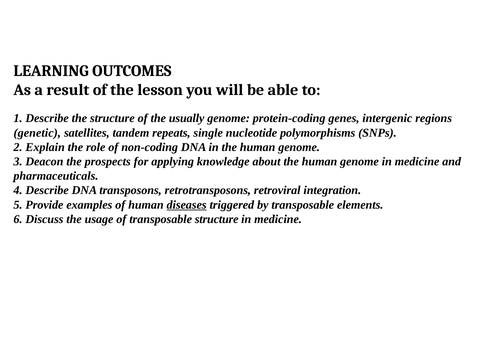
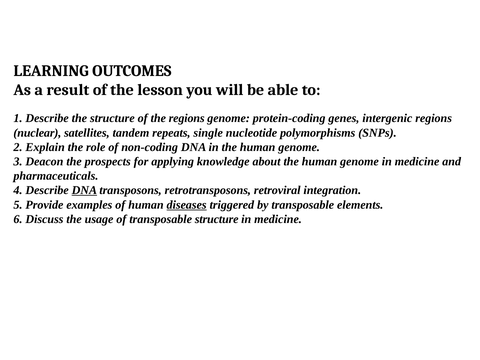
the usually: usually -> regions
genetic: genetic -> nuclear
DNA at (84, 190) underline: none -> present
